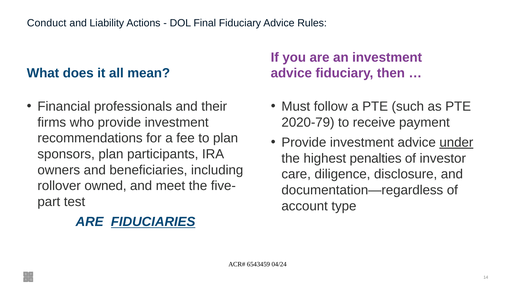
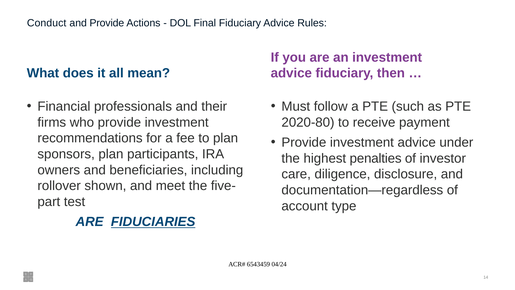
and Liability: Liability -> Provide
2020-79: 2020-79 -> 2020-80
under underline: present -> none
owned: owned -> shown
